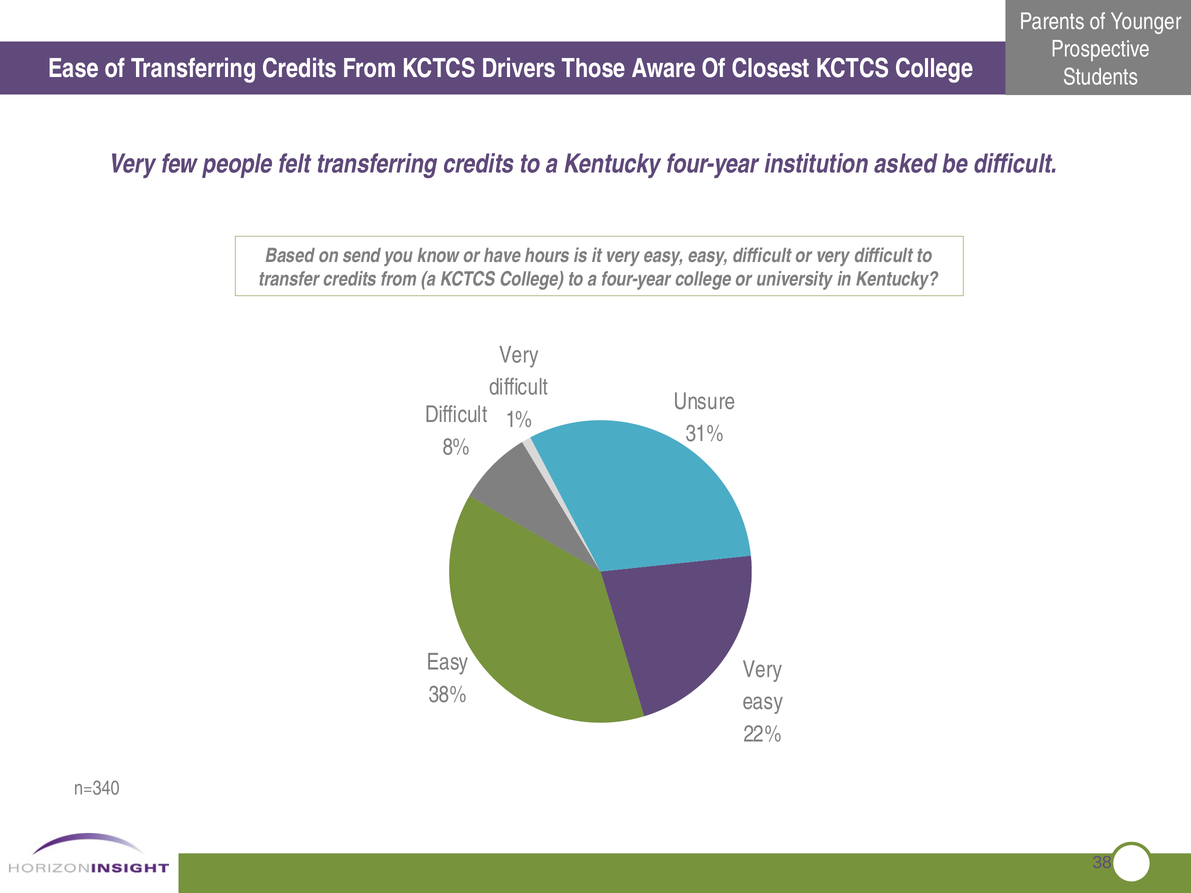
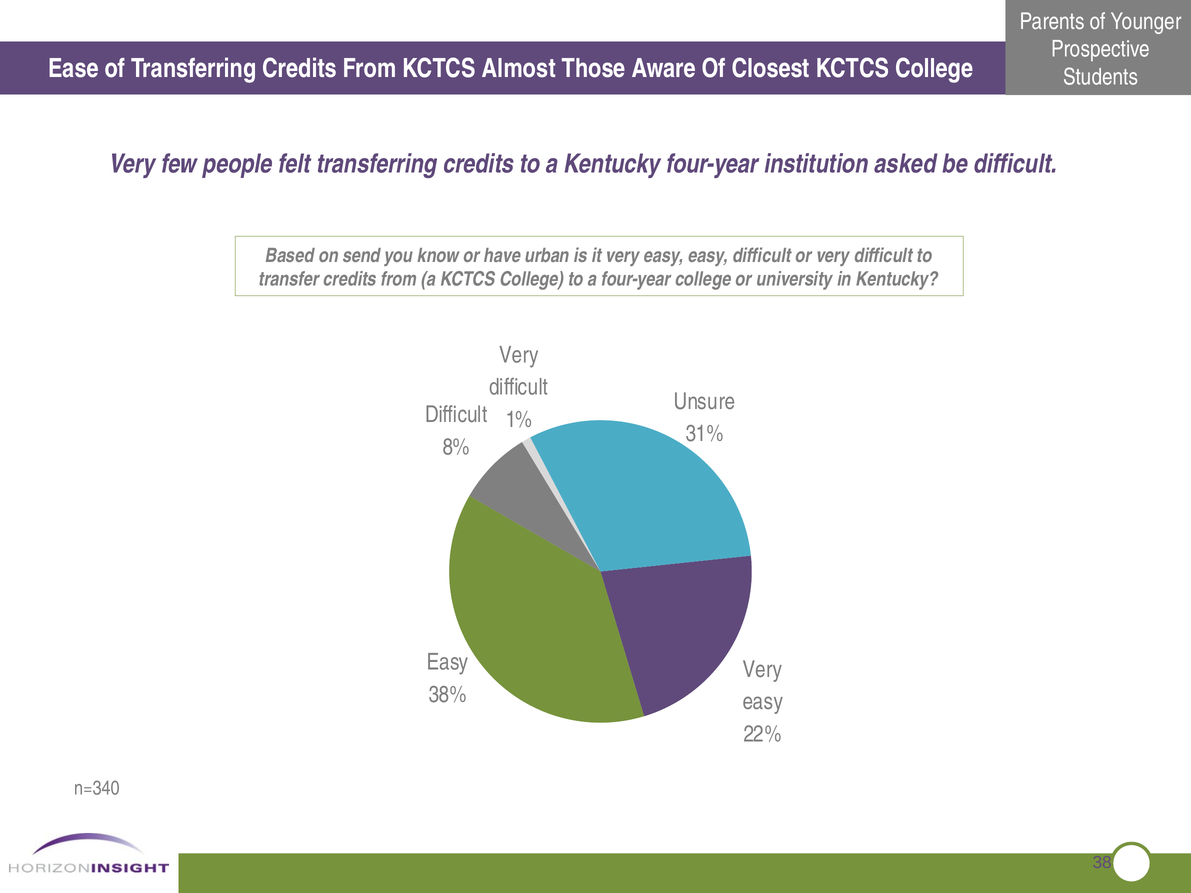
Drivers: Drivers -> Almost
hours: hours -> urban
